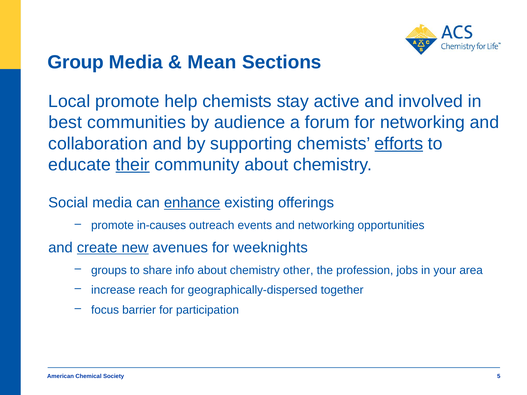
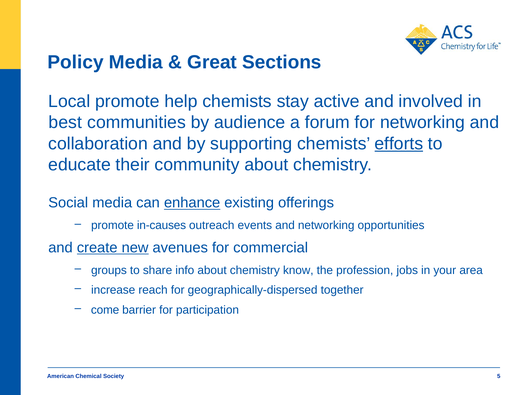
Group: Group -> Policy
Mean: Mean -> Great
their underline: present -> none
weeknights: weeknights -> commercial
other: other -> know
focus: focus -> come
